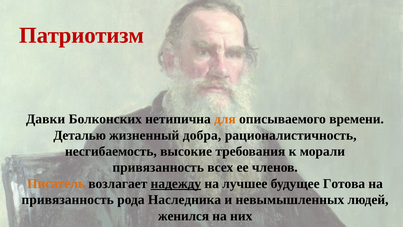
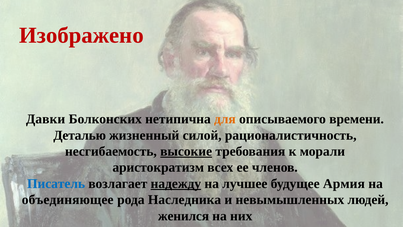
Патриотизм: Патриотизм -> Изображено
добра: добра -> силой
высокие underline: none -> present
привязанность at (158, 167): привязанность -> аристократизм
Писатель colour: orange -> blue
Готова: Готова -> Армия
привязанность at (68, 200): привязанность -> объединяющее
